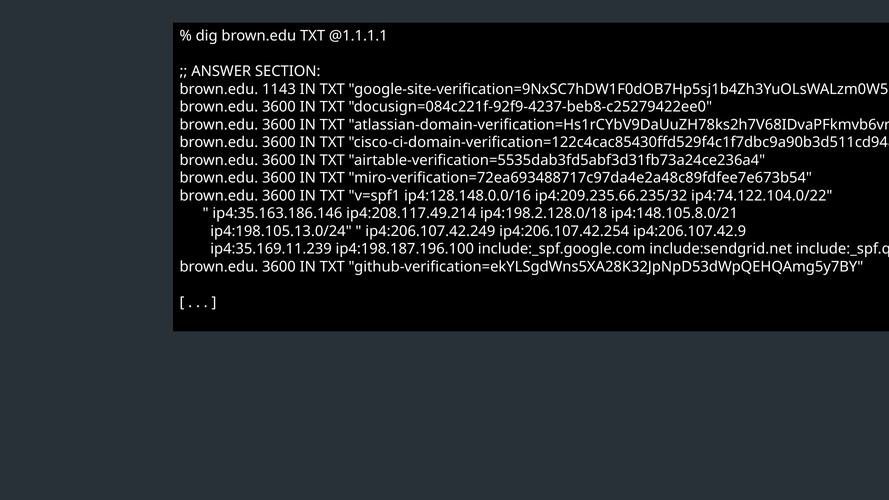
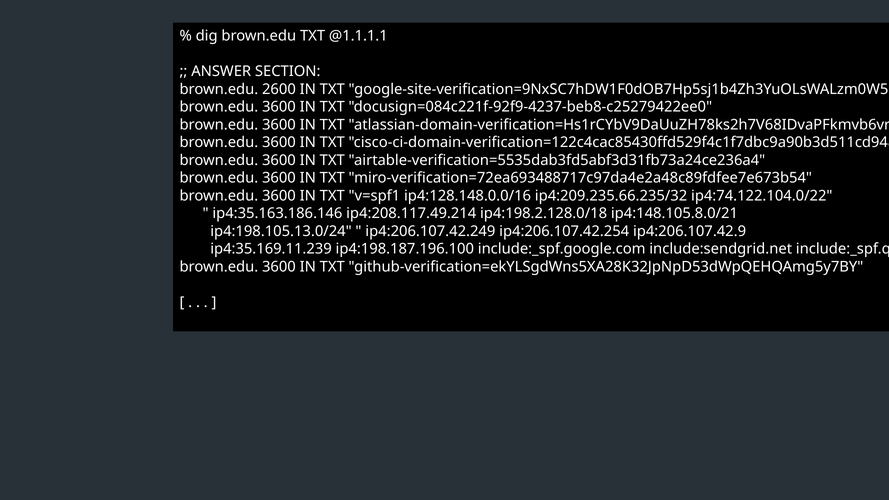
1143: 1143 -> 2600
